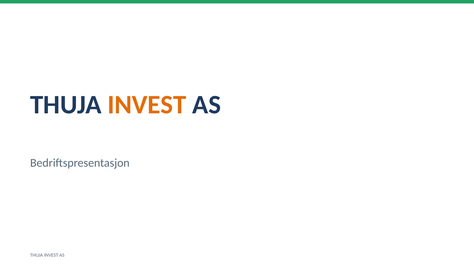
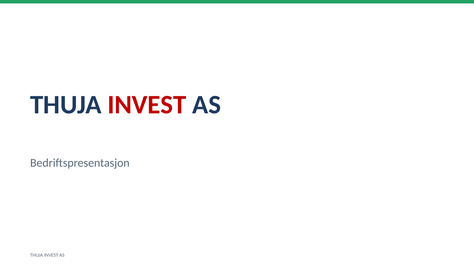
INVEST at (147, 105) colour: orange -> red
